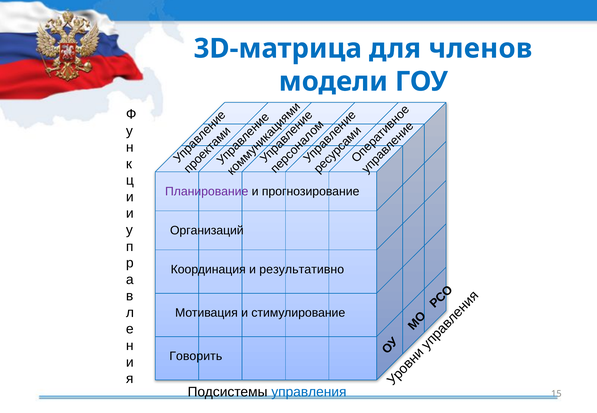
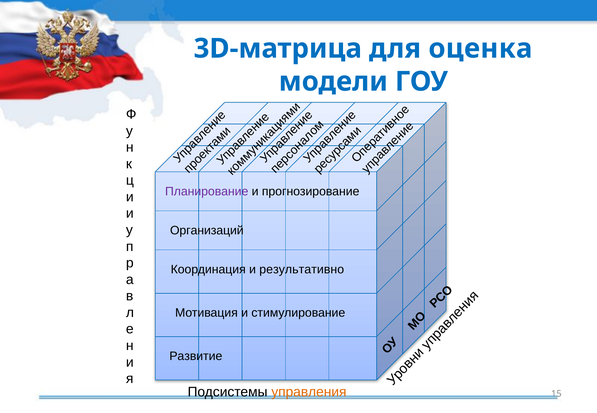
членов: членов -> оценка
Говорить: Говорить -> Развитие
управления colour: blue -> orange
